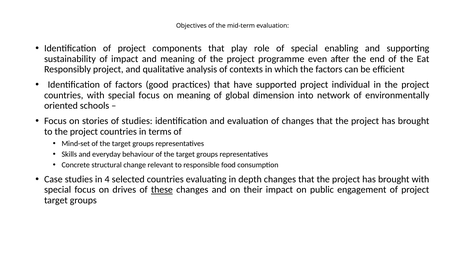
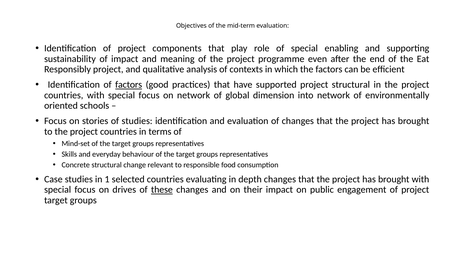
factors at (129, 85) underline: none -> present
project individual: individual -> structural
on meaning: meaning -> network
4: 4 -> 1
